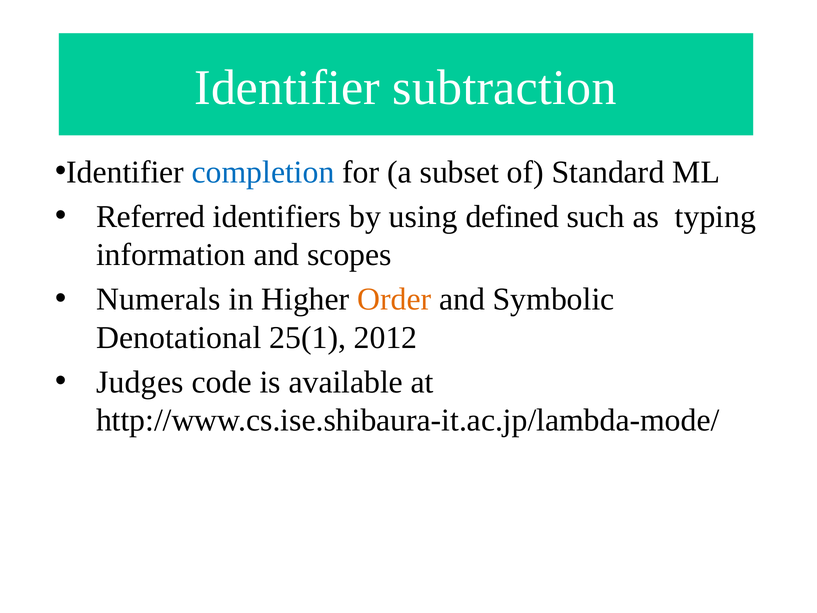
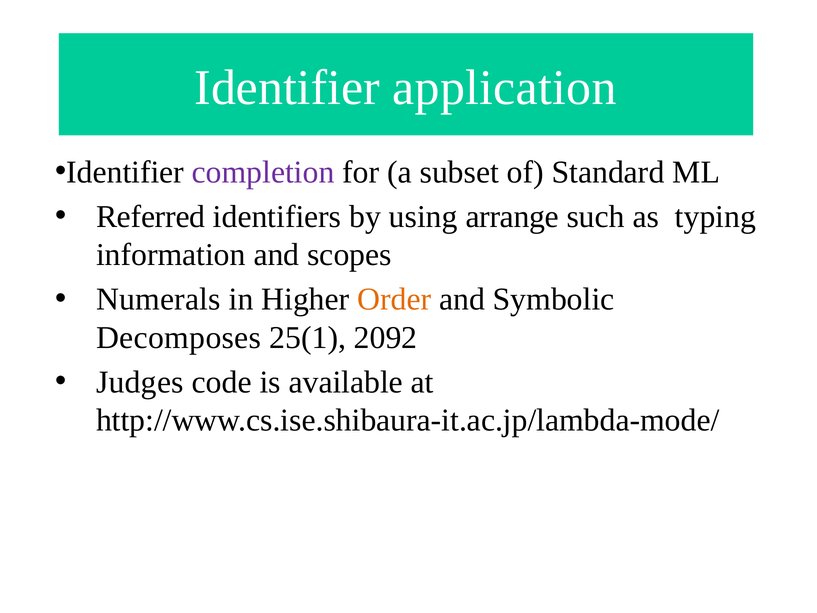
subtraction: subtraction -> application
completion colour: blue -> purple
defined: defined -> arrange
Denotational: Denotational -> Decomposes
2012: 2012 -> 2092
